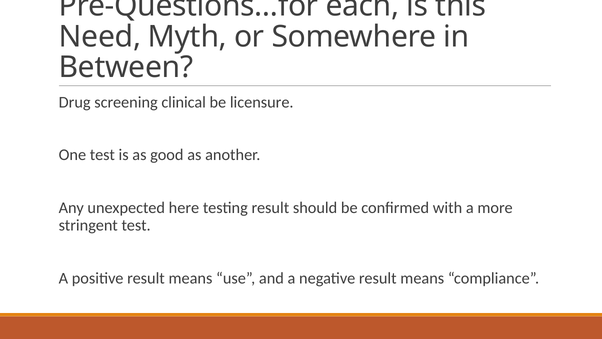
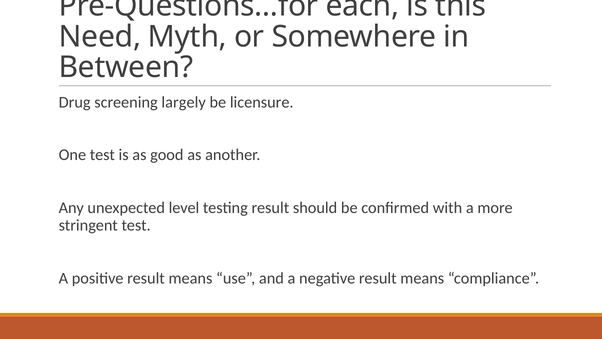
clinical: clinical -> largely
here: here -> level
